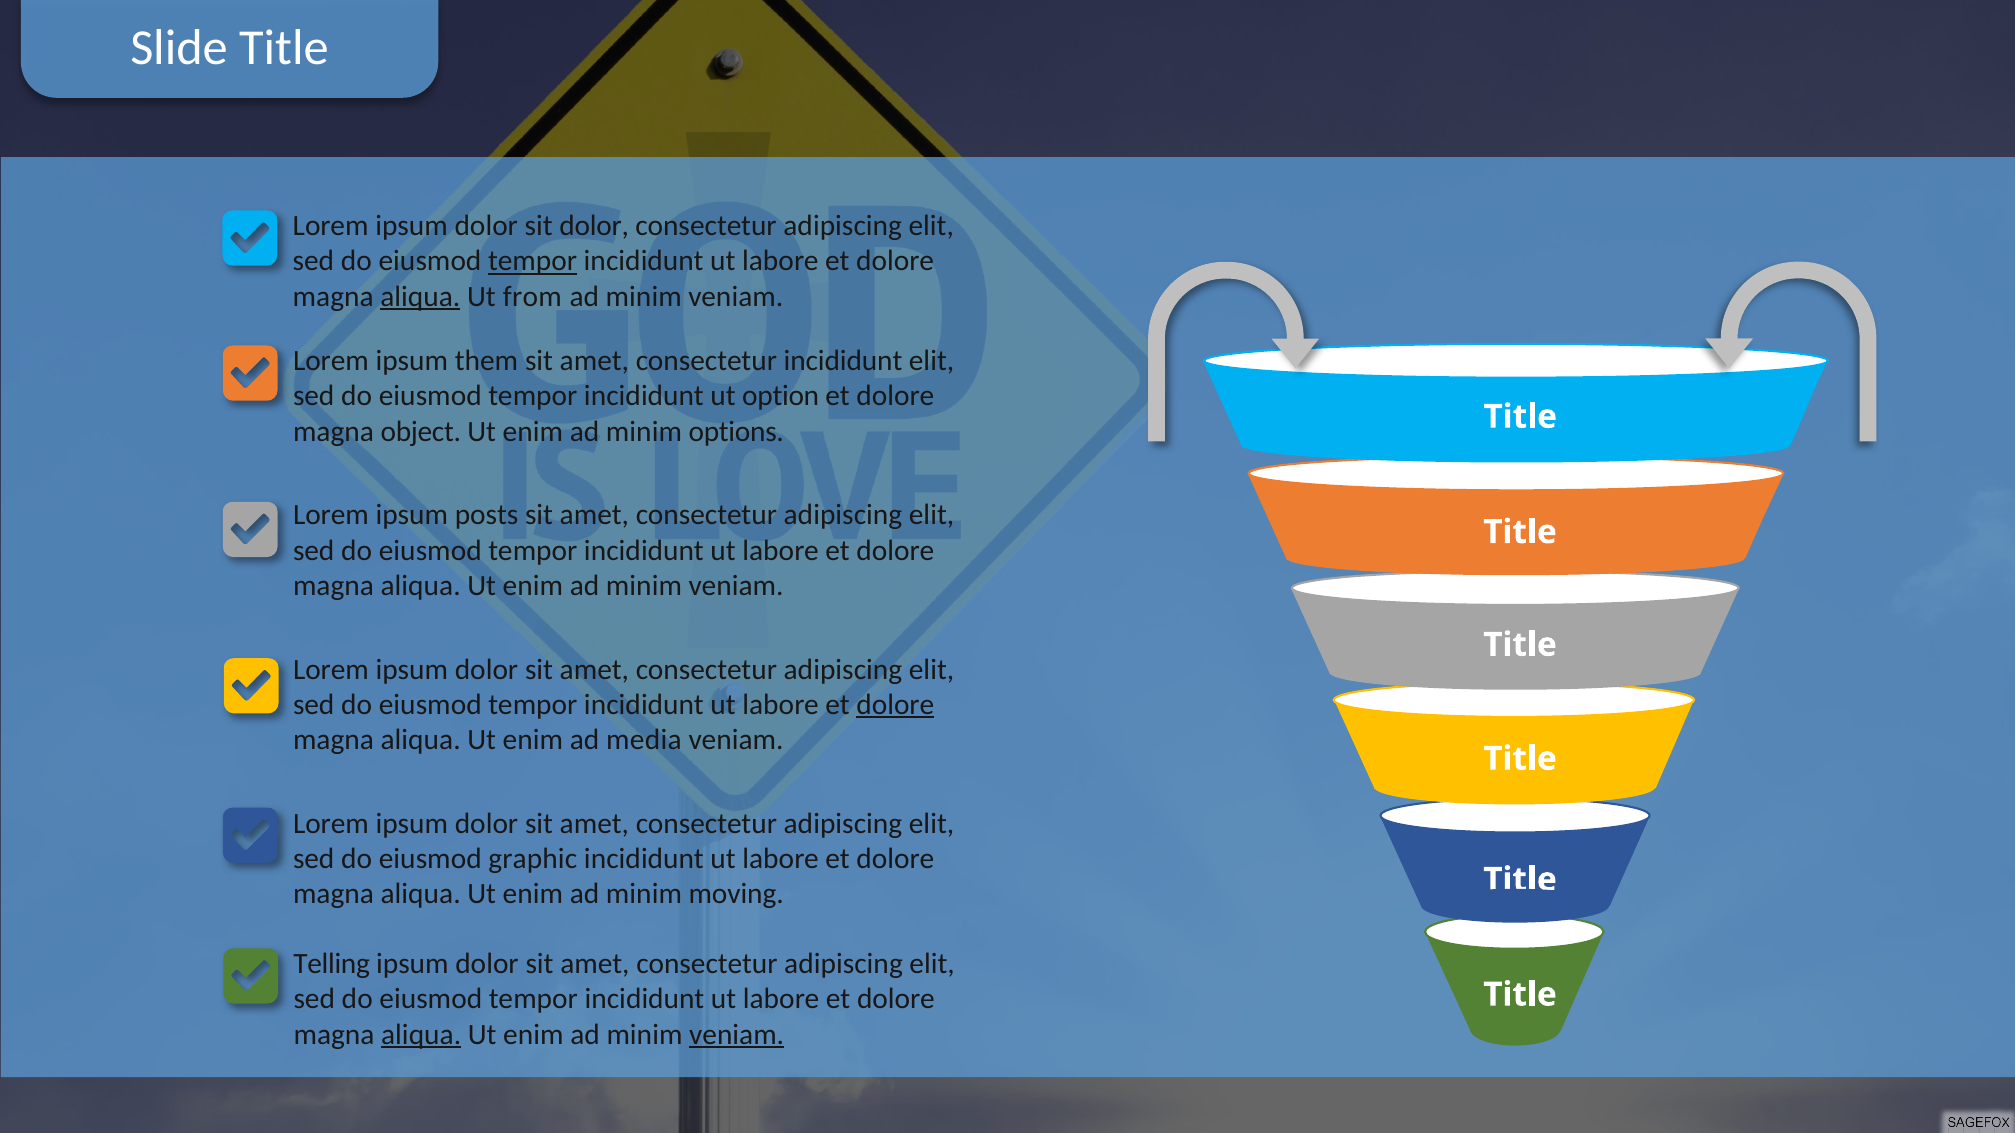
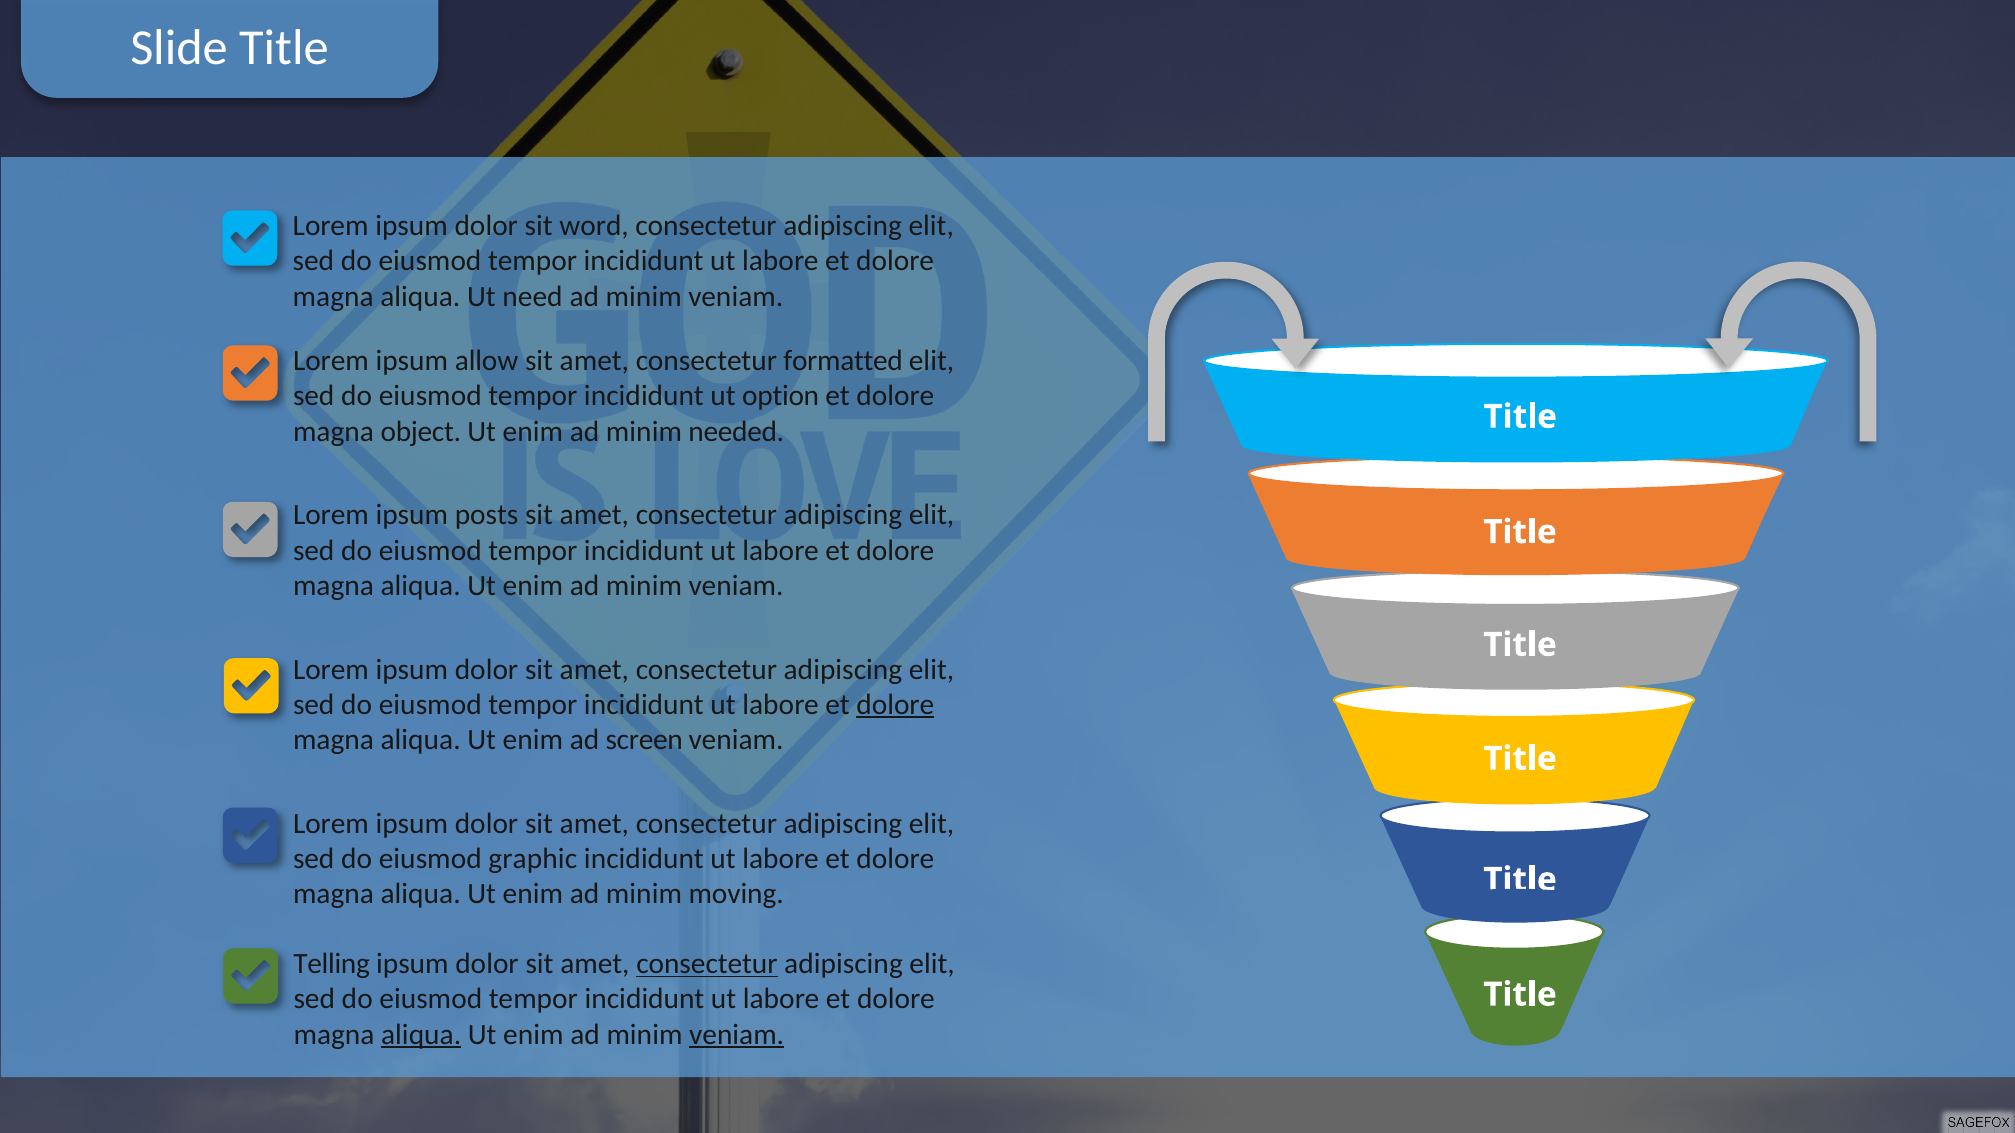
sit dolor: dolor -> word
tempor at (533, 261) underline: present -> none
aliqua at (420, 297) underline: present -> none
from: from -> need
them: them -> allow
consectetur incididunt: incididunt -> formatted
options: options -> needed
media: media -> screen
consectetur at (707, 964) underline: none -> present
